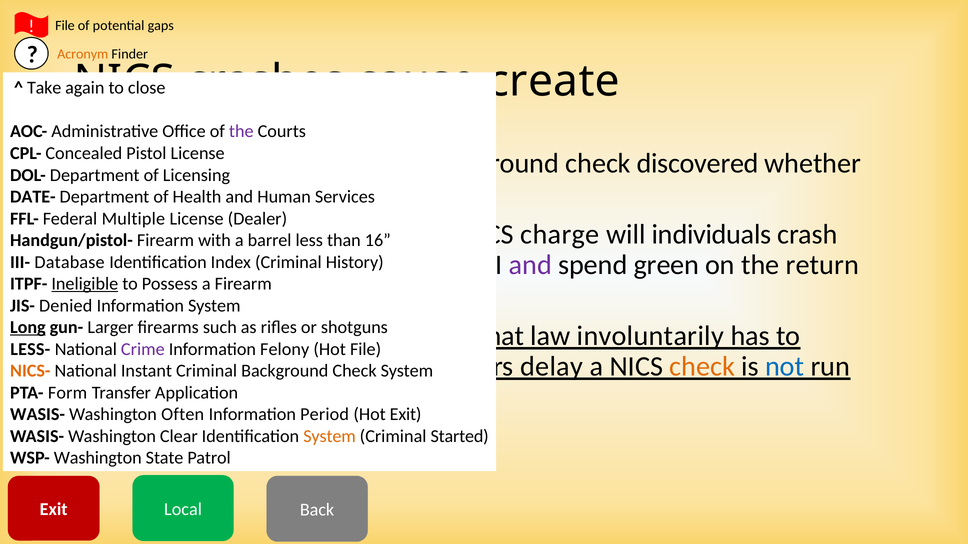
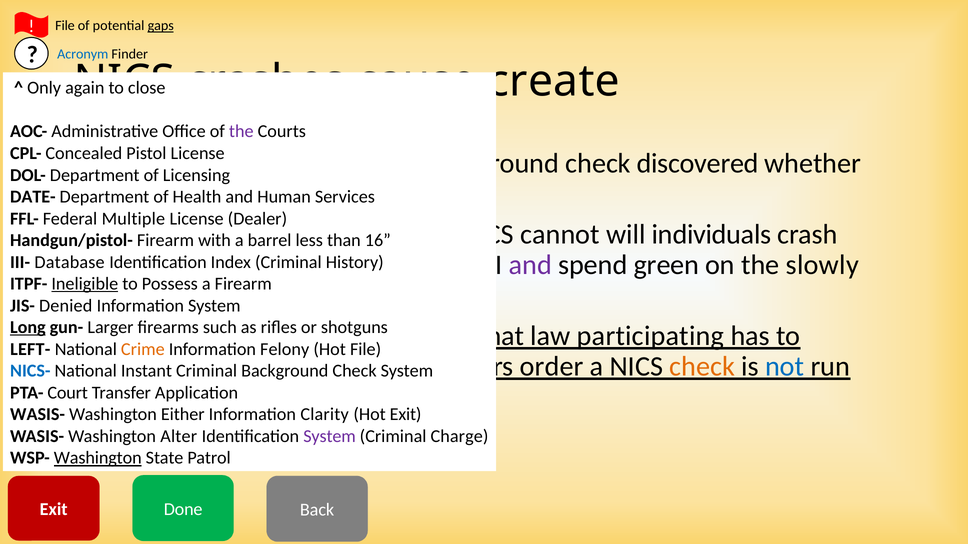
gaps underline: none -> present
Acronym colour: orange -> blue
Take: Take -> Only
charge: charge -> cannot
return: return -> slowly
involuntarily: involuntarily -> participating
LESS-: LESS- -> LEFT-
Crime colour: purple -> orange
delay: delay -> order
NICS- colour: orange -> blue
Form: Form -> Court
Often: Often -> Either
Information Period: Period -> Clarity
Clear: Clear -> Alter
System at (330, 437) colour: orange -> purple
Started: Started -> Charge
Washington at (98, 458) underline: none -> present
Local: Local -> Done
